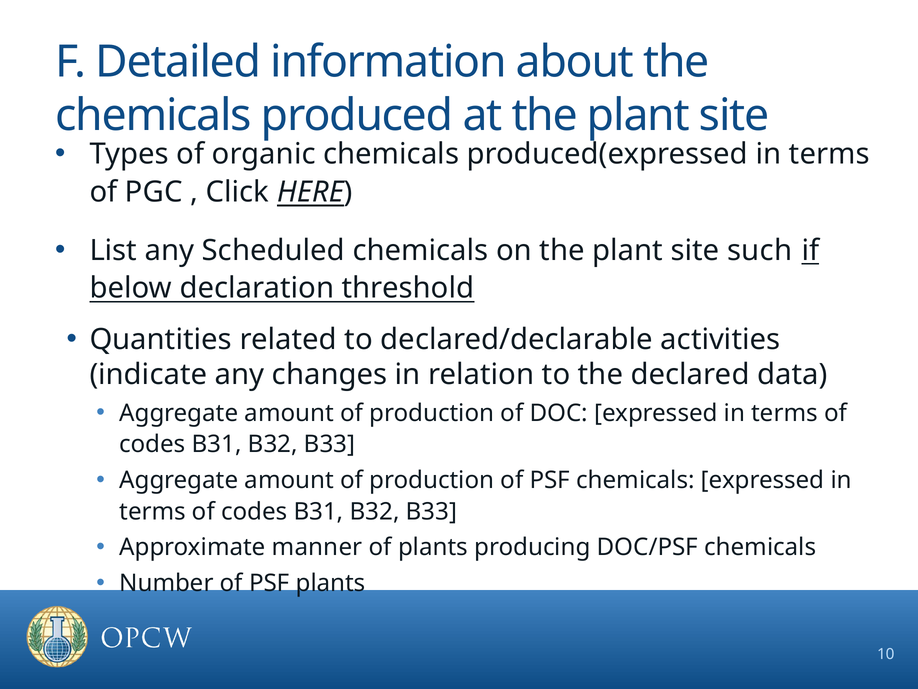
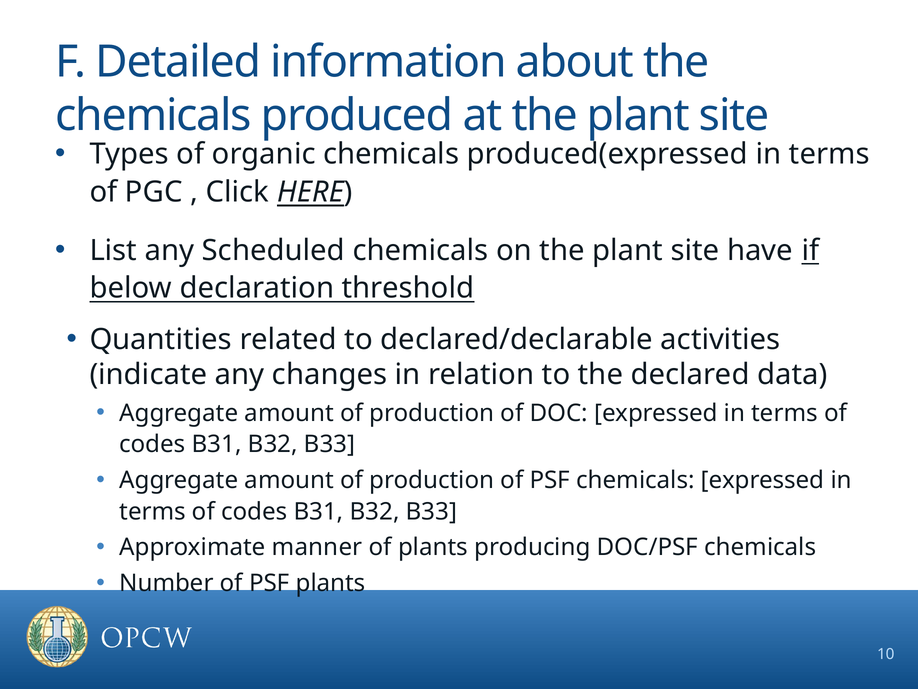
such: such -> have
